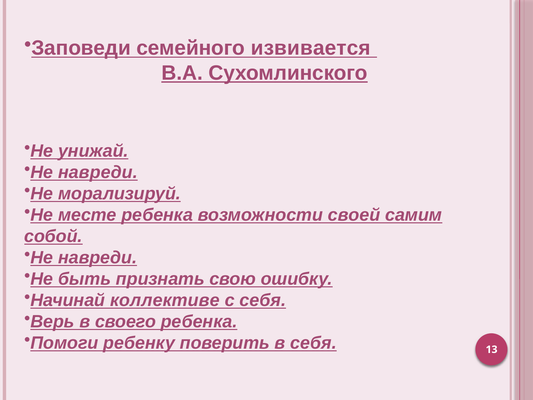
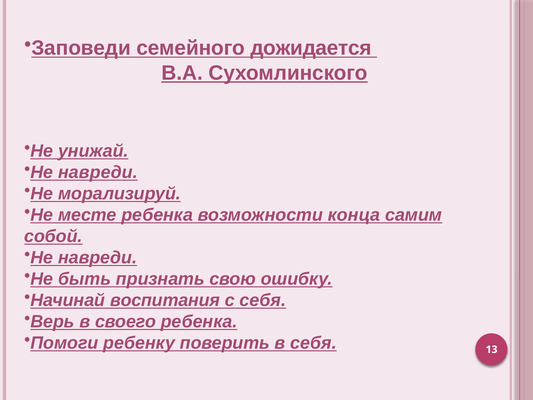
извивается: извивается -> дожидается
своей: своей -> конца
коллективе: коллективе -> воспитания
